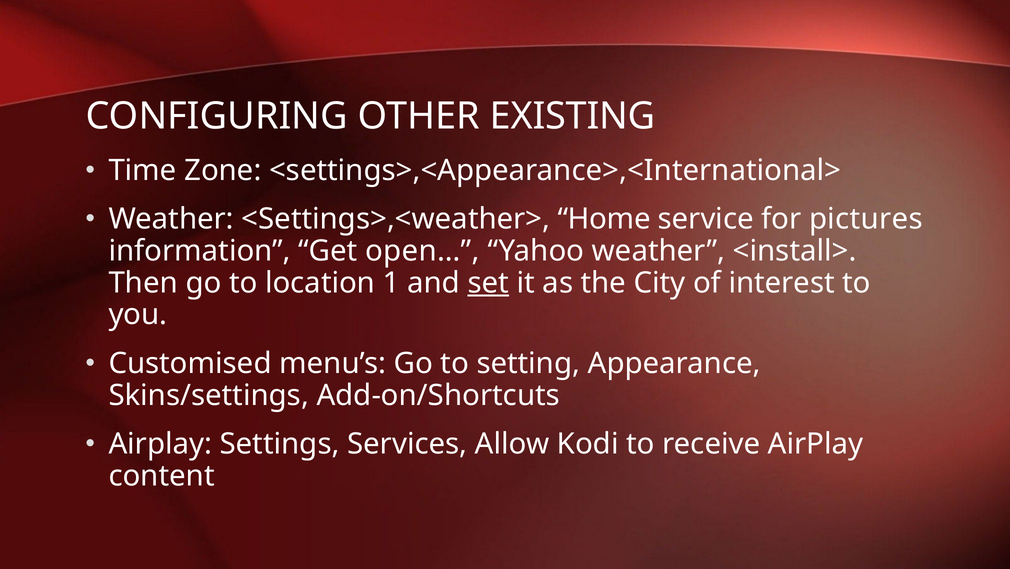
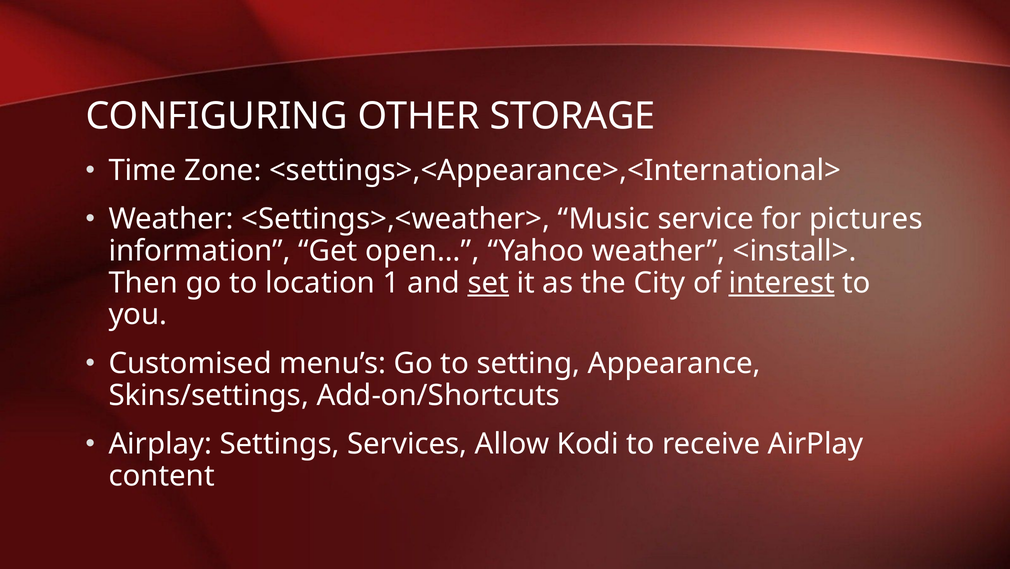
EXISTING: EXISTING -> STORAGE
Home: Home -> Music
interest underline: none -> present
